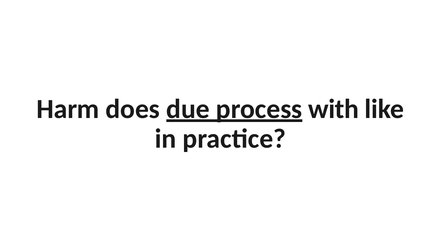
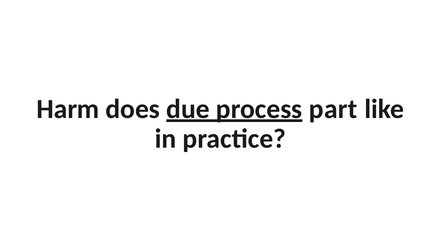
with: with -> part
